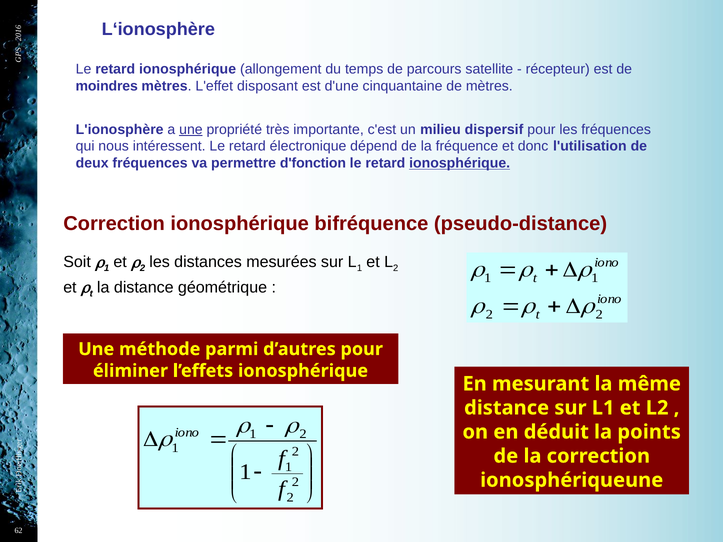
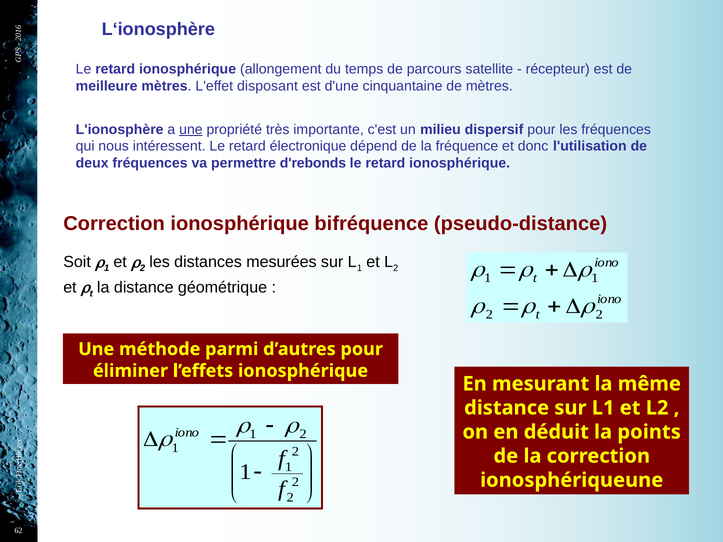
moindres: moindres -> meilleure
d'fonction: d'fonction -> d'rebonds
ionosphérique at (460, 163) underline: present -> none
